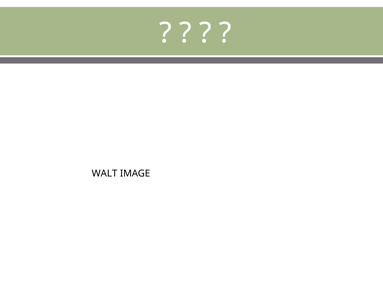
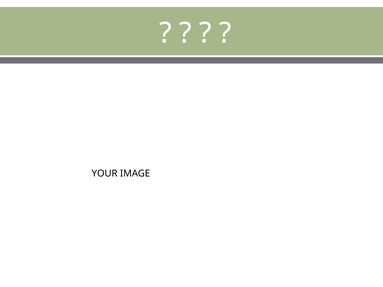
WALT: WALT -> YOUR
